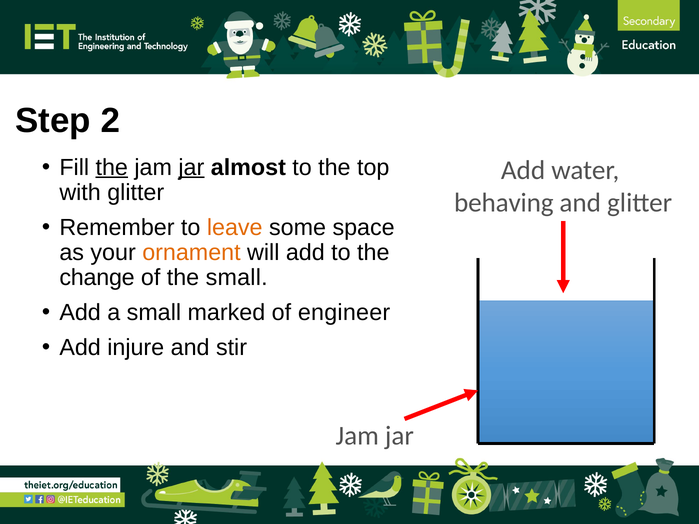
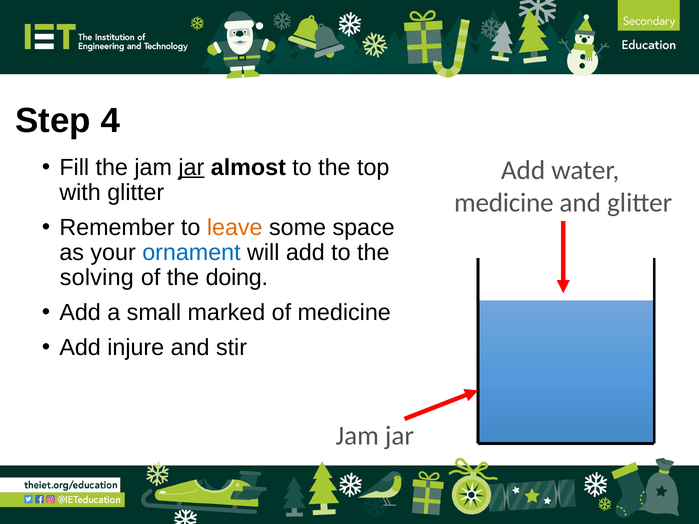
2: 2 -> 4
the at (112, 167) underline: present -> none
behaving at (504, 203): behaving -> medicine
ornament colour: orange -> blue
change: change -> solving
the small: small -> doing
of engineer: engineer -> medicine
